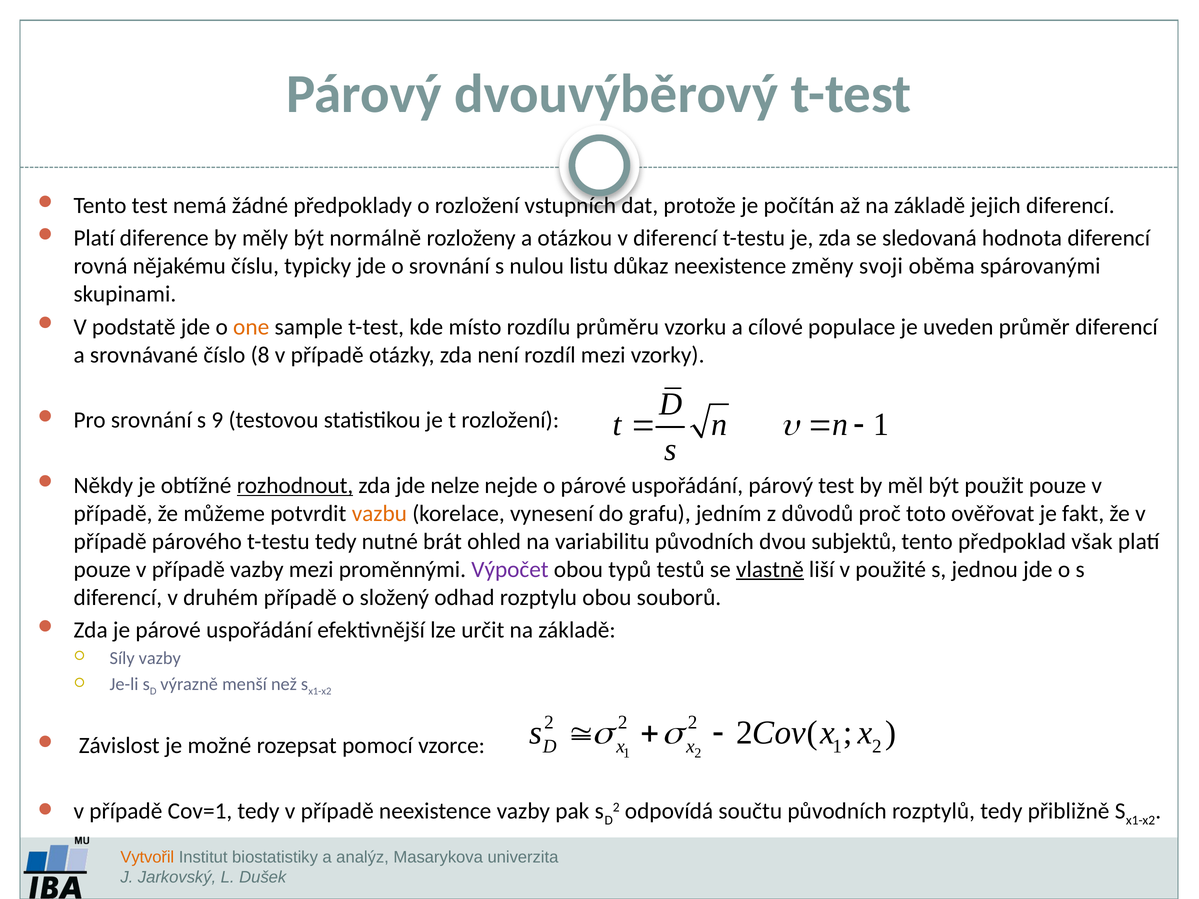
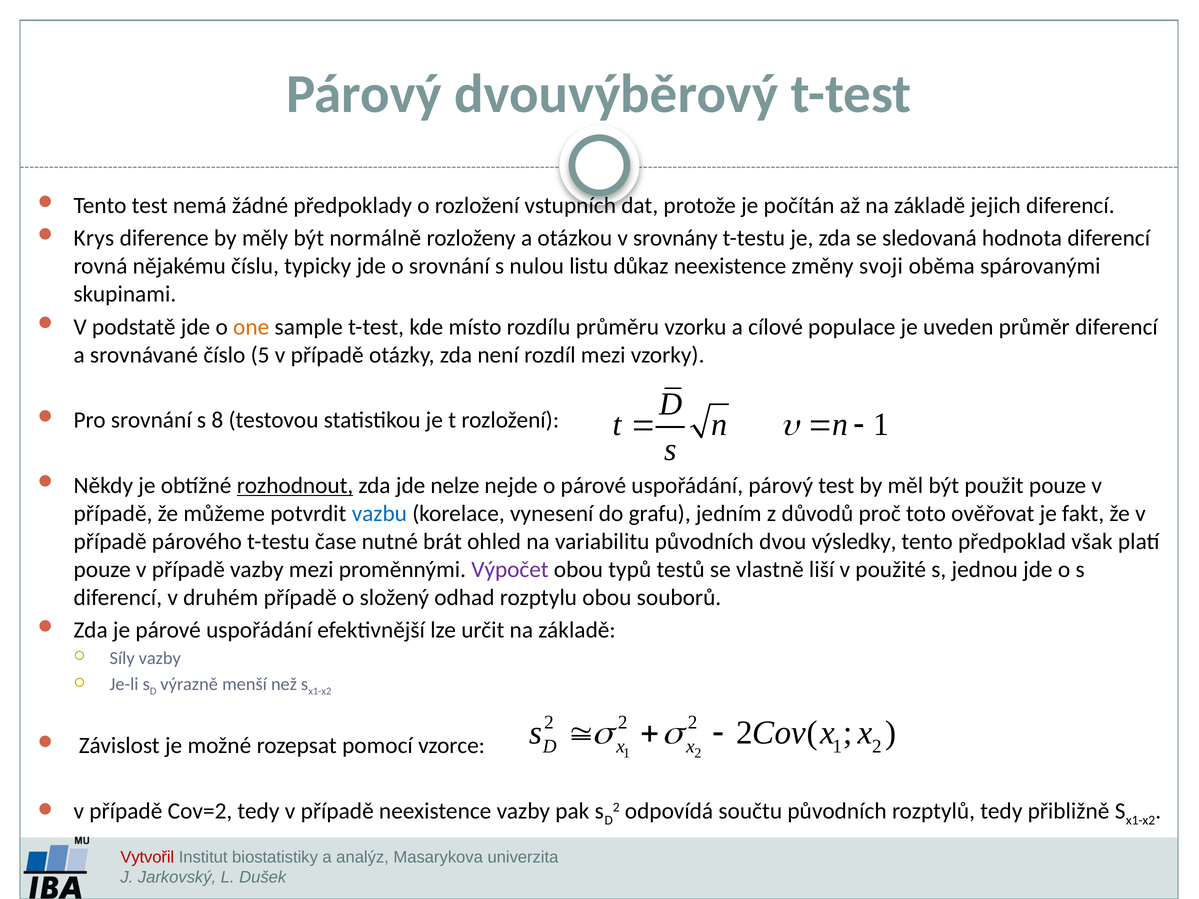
Platí at (94, 238): Platí -> Krys
v diferencí: diferencí -> srovnány
8: 8 -> 5
9: 9 -> 8
vazbu colour: orange -> blue
t-testu tedy: tedy -> čase
subjektů: subjektů -> výsledky
vlastně underline: present -> none
Cov=1: Cov=1 -> Cov=2
Vytvořil colour: orange -> red
